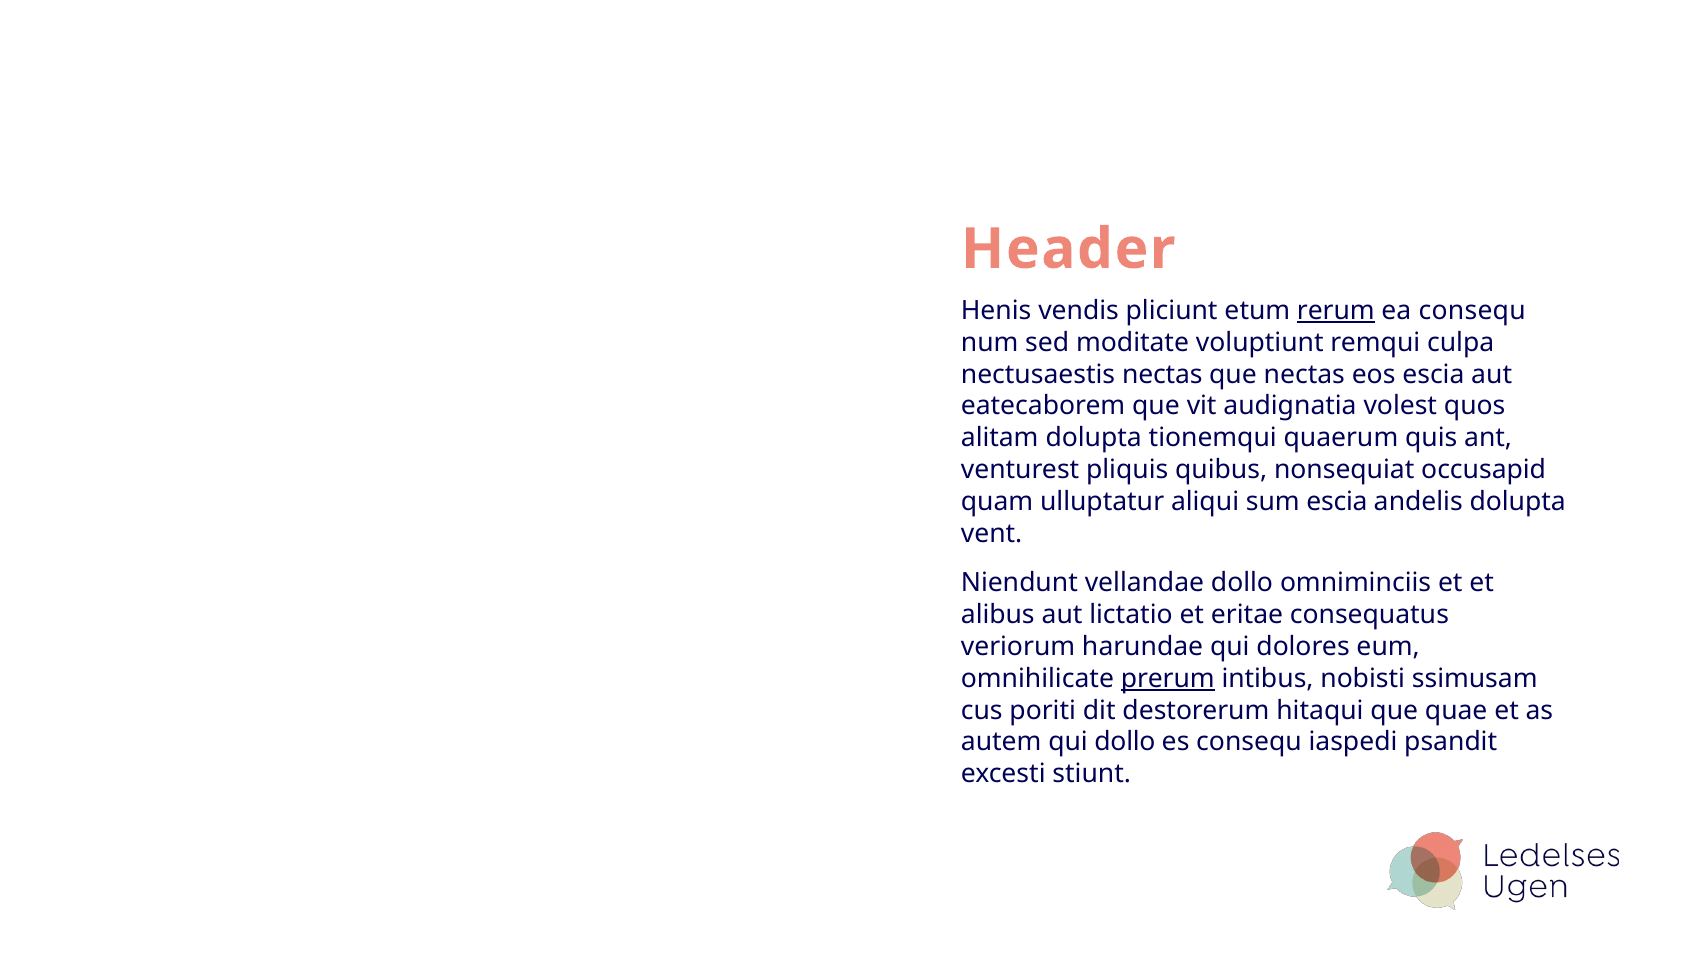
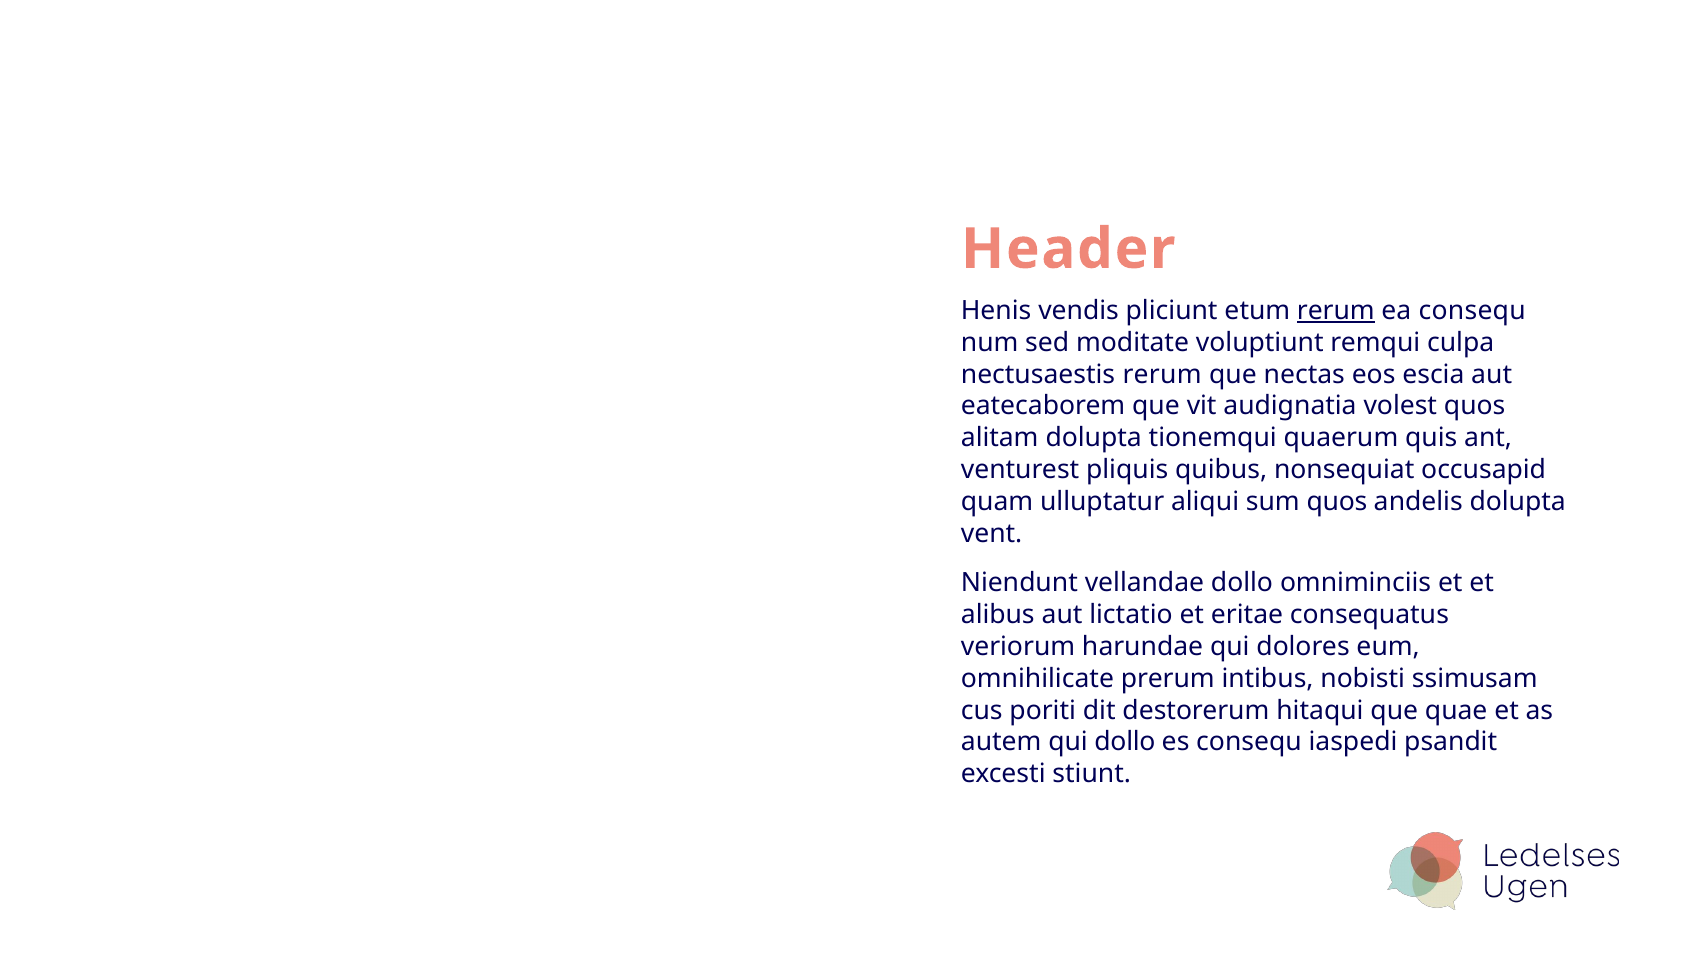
nectusaestis nectas: nectas -> rerum
sum escia: escia -> quos
prerum underline: present -> none
